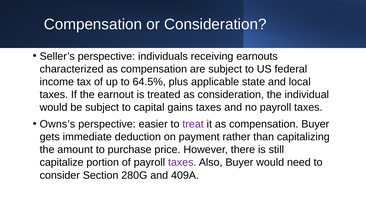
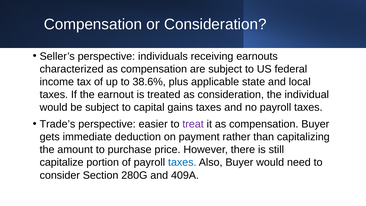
64.5%: 64.5% -> 38.6%
Owns’s: Owns’s -> Trade’s
taxes at (182, 162) colour: purple -> blue
